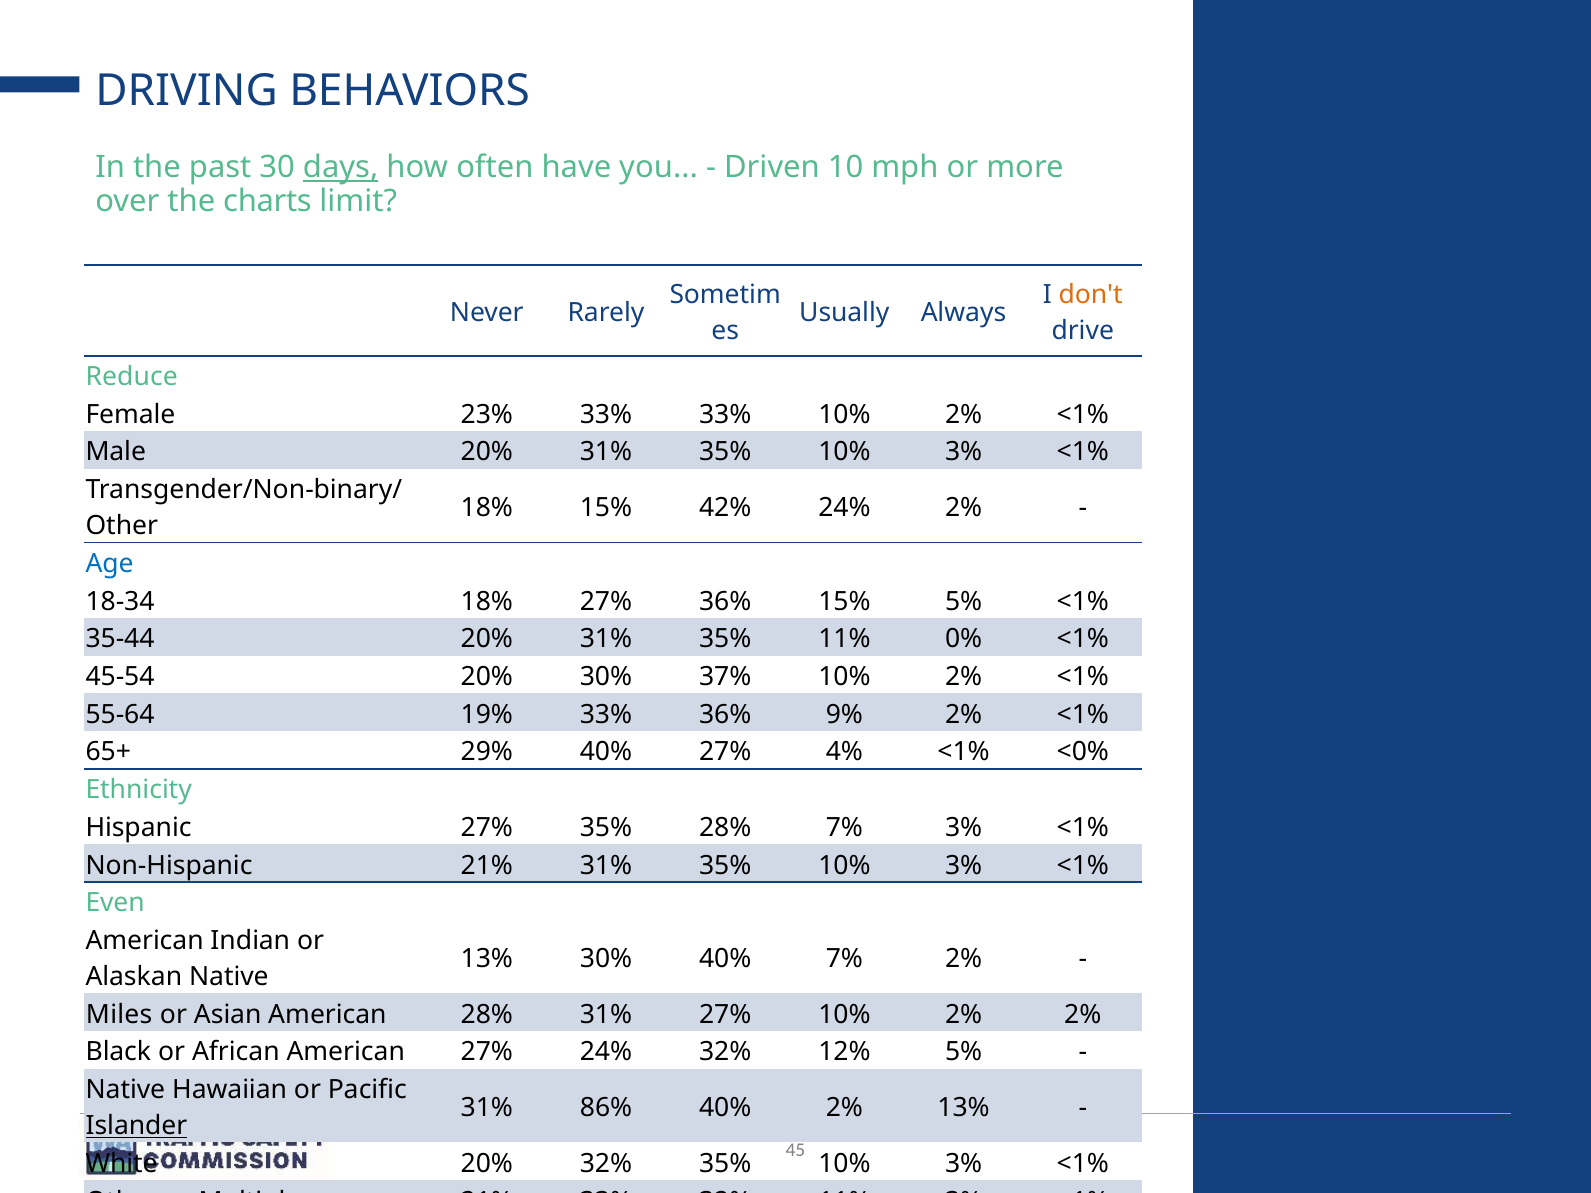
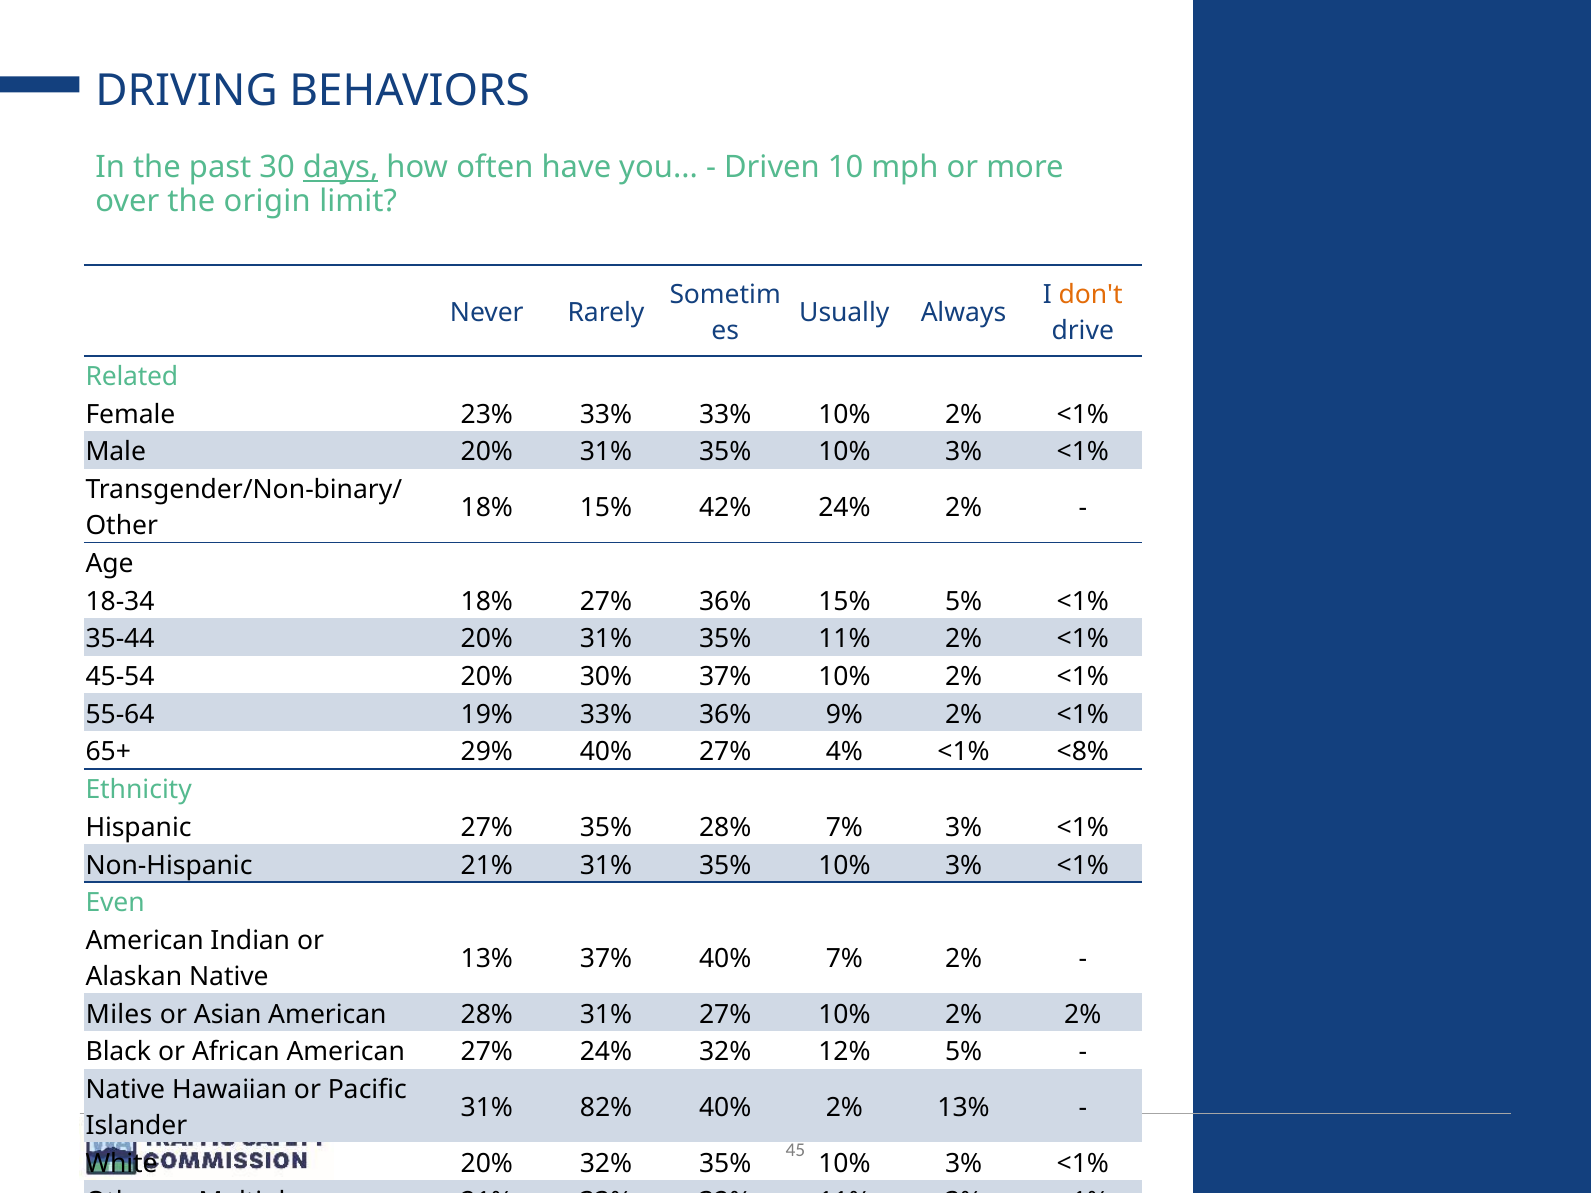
charts: charts -> origin
Reduce: Reduce -> Related
Age colour: blue -> black
11% 0%: 0% -> 2%
<0%: <0% -> <8%
13% 30%: 30% -> 37%
86%: 86% -> 82%
Islander underline: present -> none
